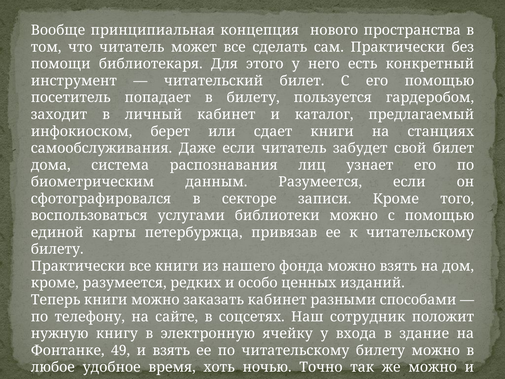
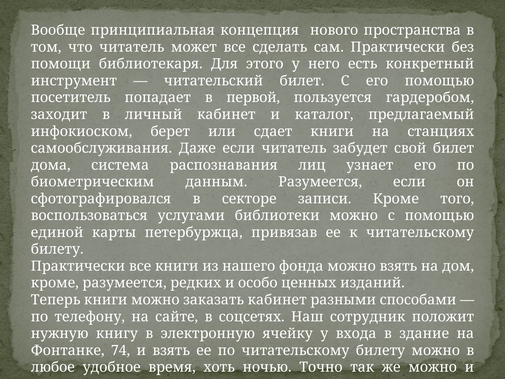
в билету: билету -> первой
49: 49 -> 74
